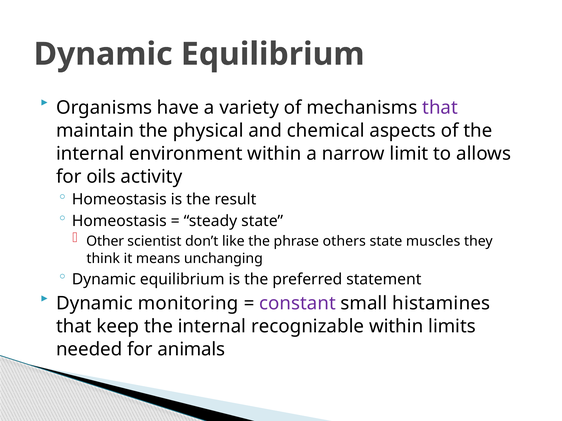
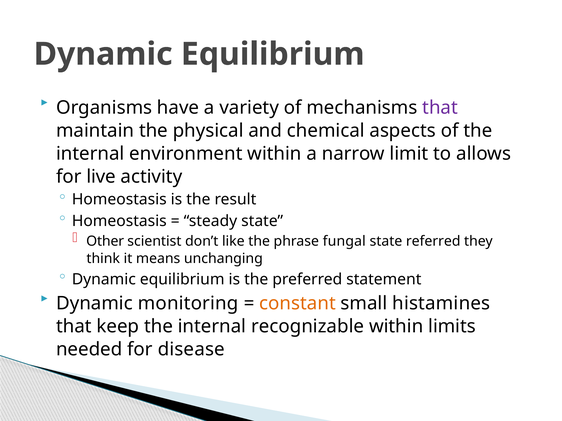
oils: oils -> live
others: others -> fungal
muscles: muscles -> referred
constant colour: purple -> orange
animals: animals -> disease
